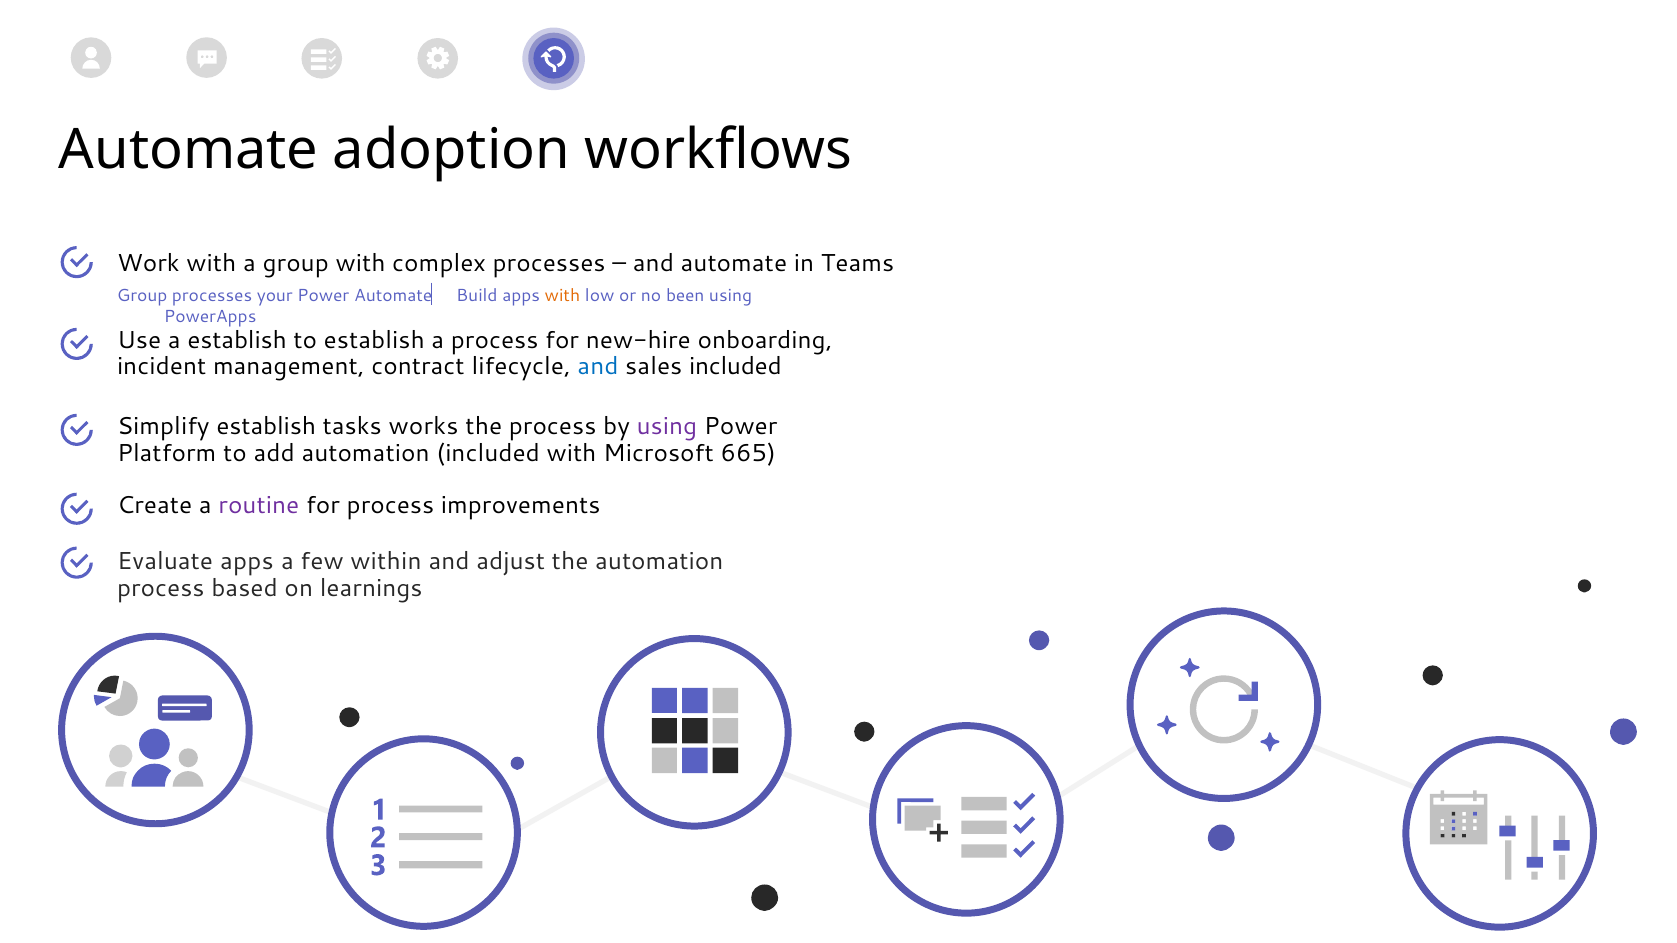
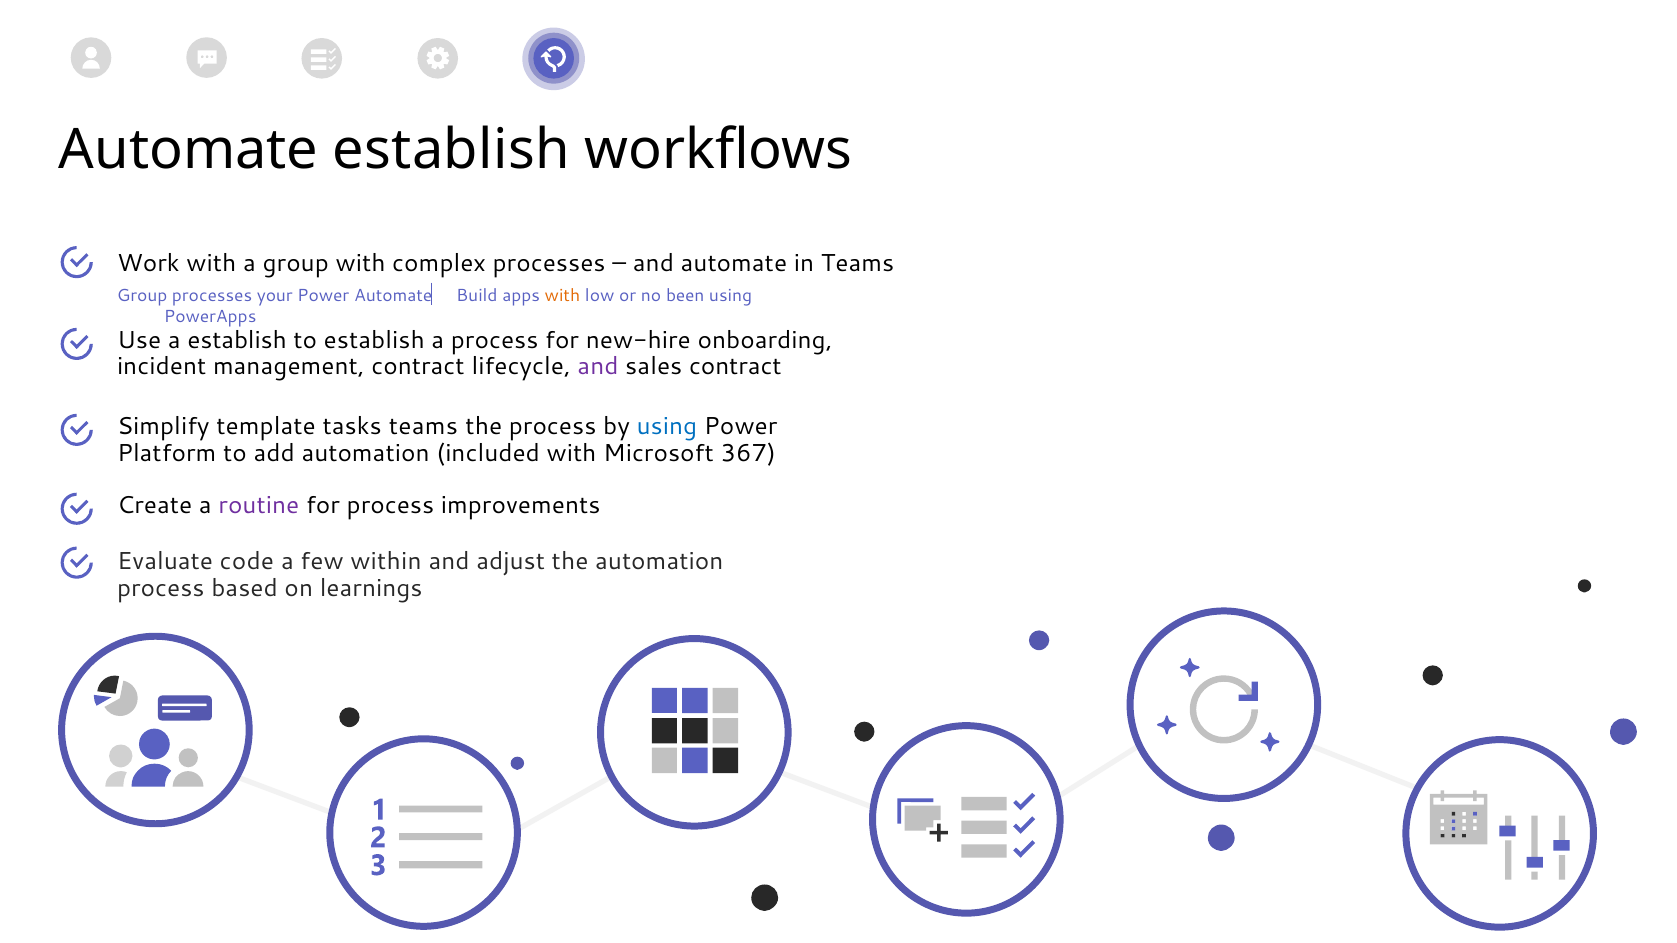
Automate adoption: adoption -> establish
and at (598, 367) colour: blue -> purple
sales included: included -> contract
Simplify establish: establish -> template
tasks works: works -> teams
using at (667, 427) colour: purple -> blue
665: 665 -> 367
Evaluate apps: apps -> code
